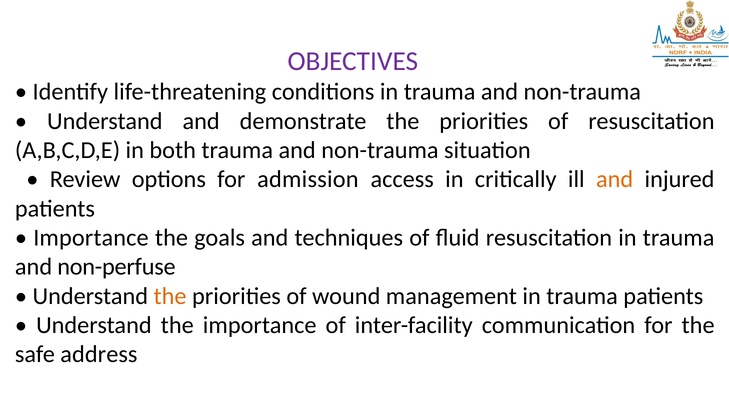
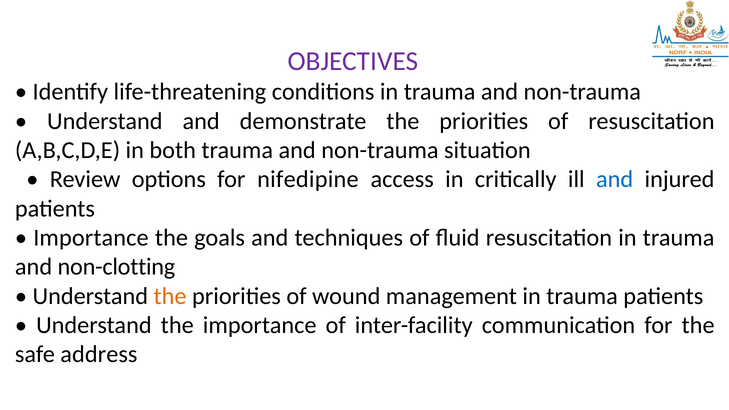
admission: admission -> nifedipine
and at (615, 179) colour: orange -> blue
non-perfuse: non-perfuse -> non-clotting
